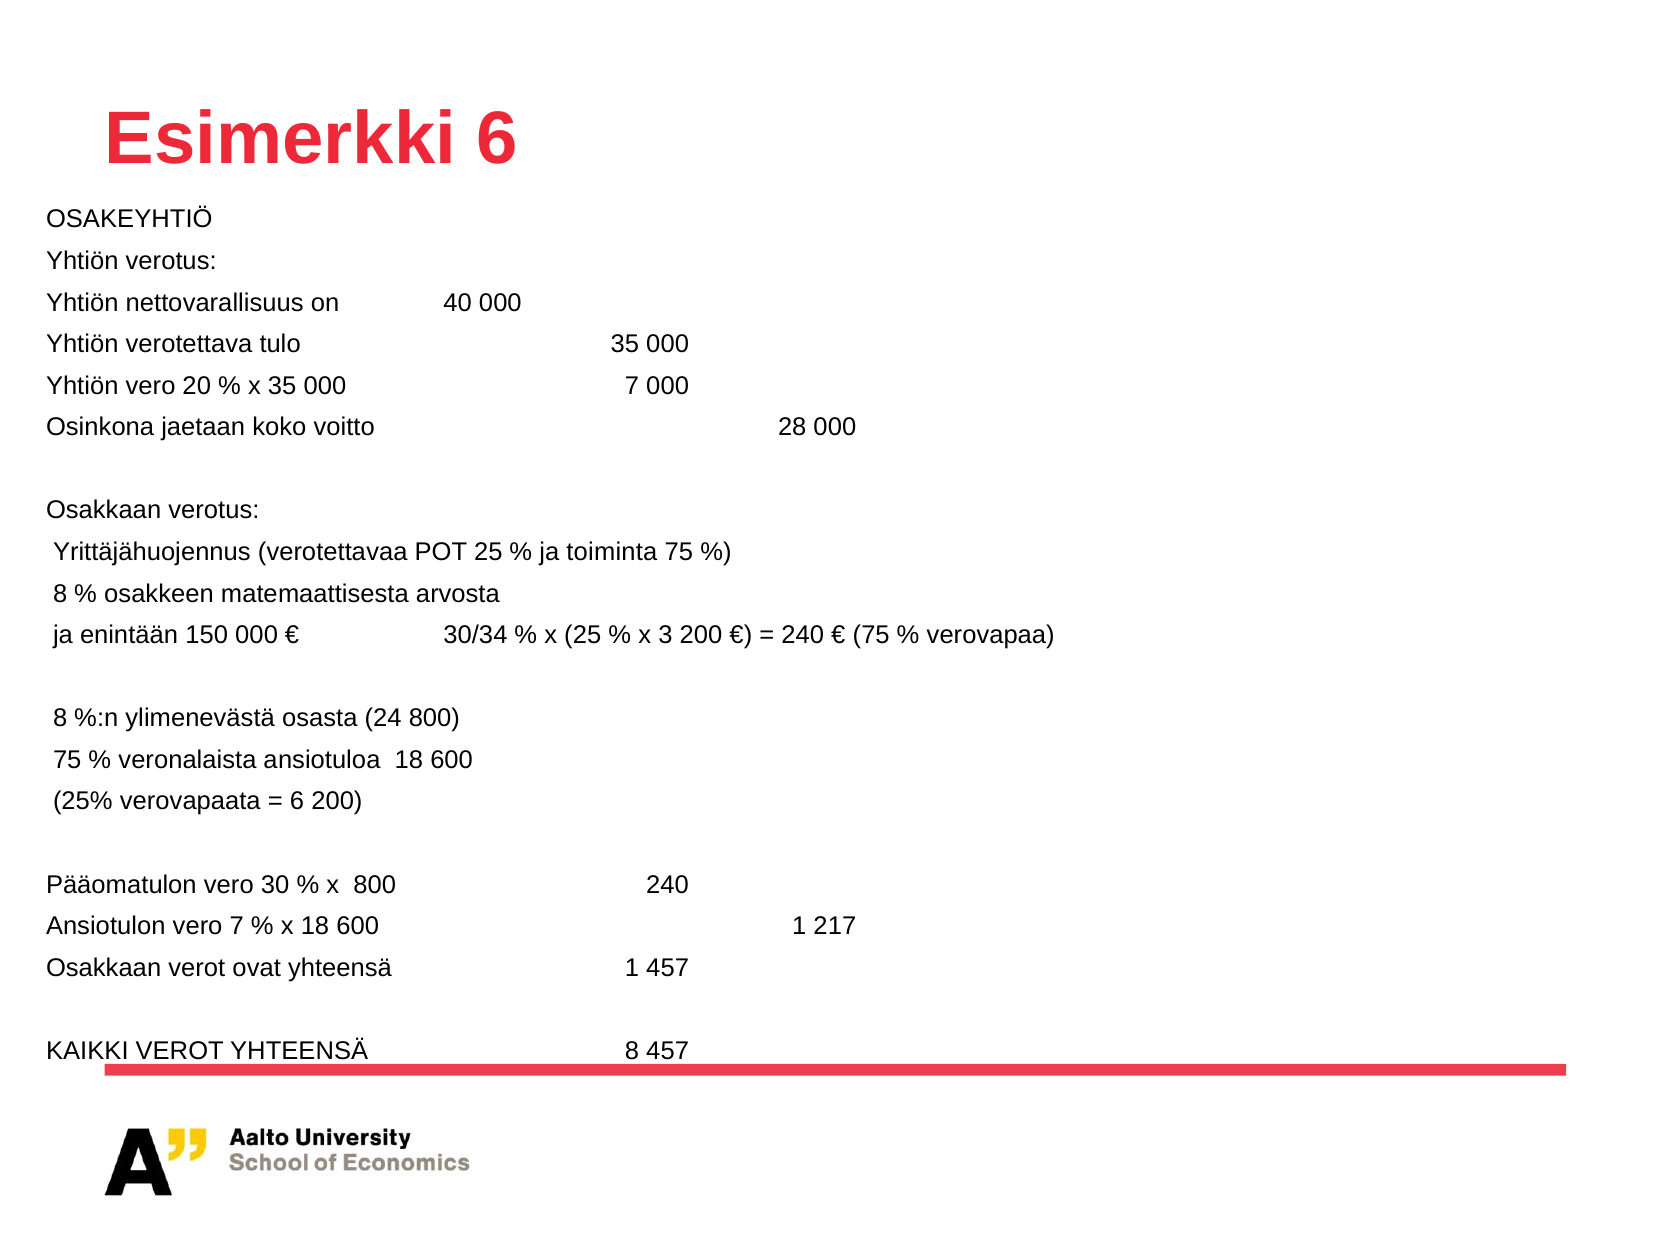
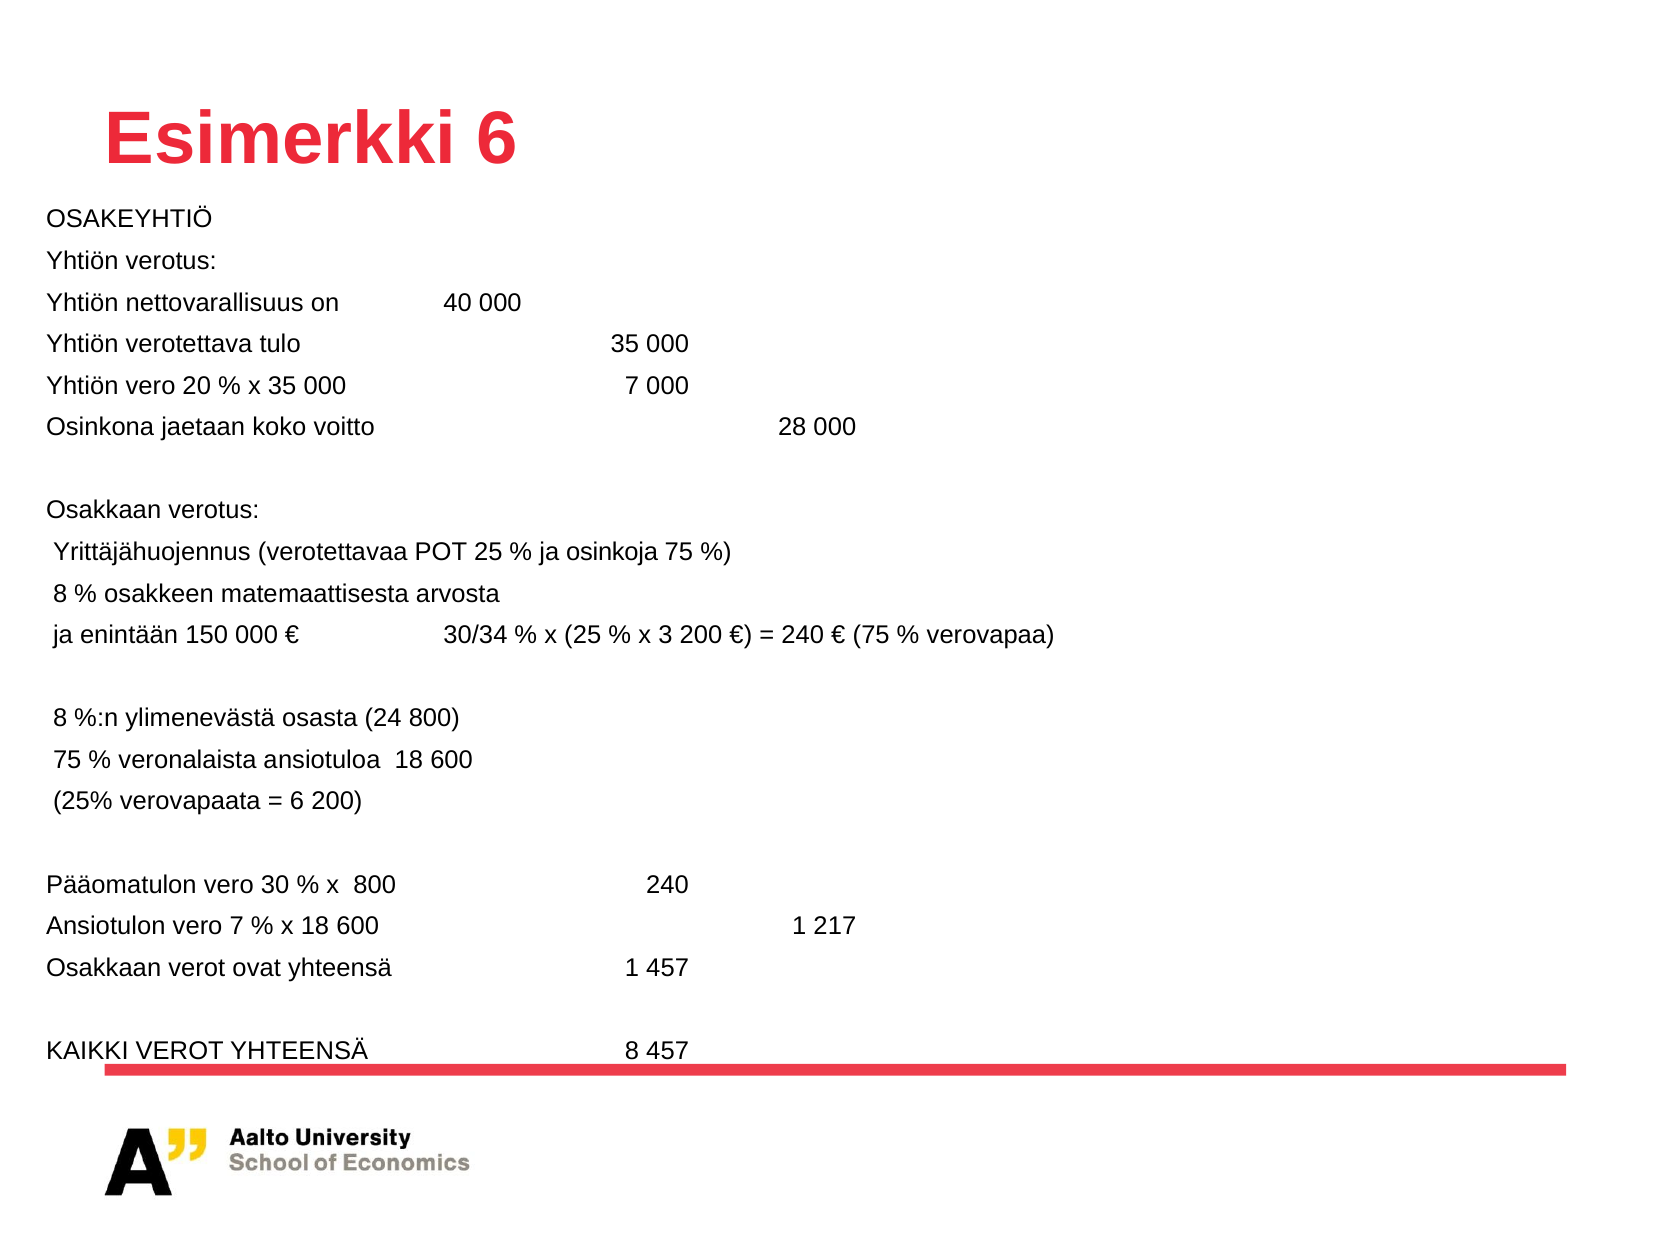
toiminta: toiminta -> osinkoja
